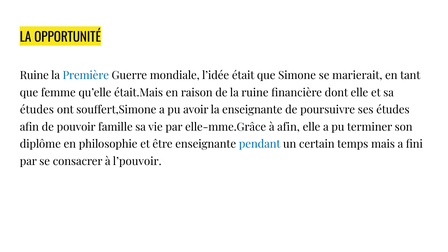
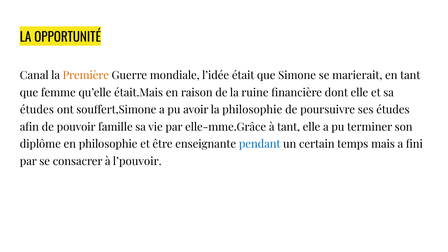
Ruine at (34, 76): Ruine -> Canal
Première colour: blue -> orange
la enseignante: enseignante -> philosophie
à afin: afin -> tant
